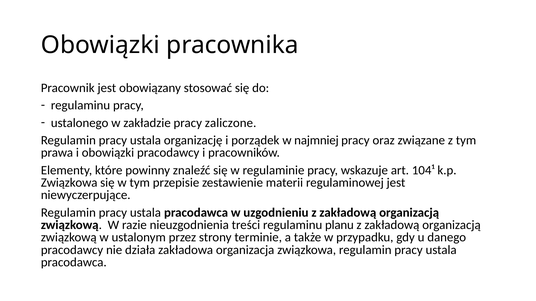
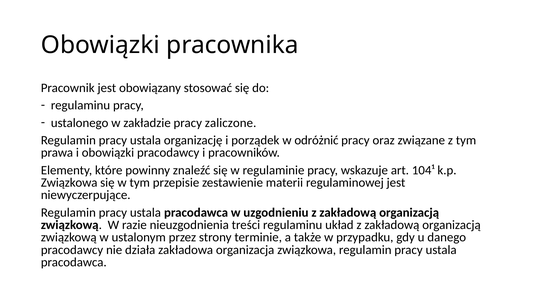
najmniej: najmniej -> odróżnić
planu: planu -> układ
